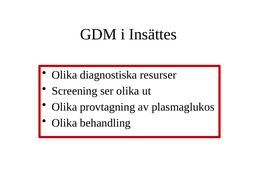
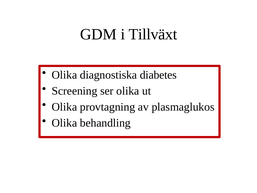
Insättes: Insättes -> Tillväxt
resurser: resurser -> diabetes
